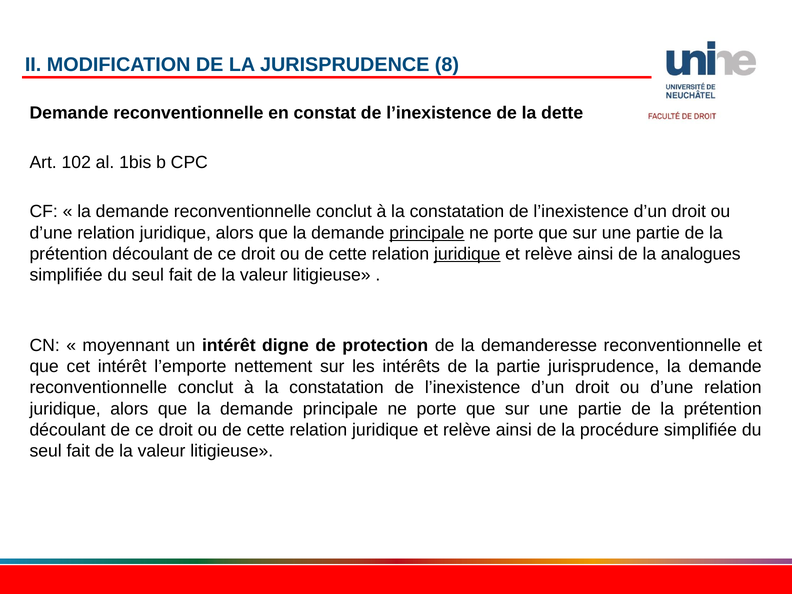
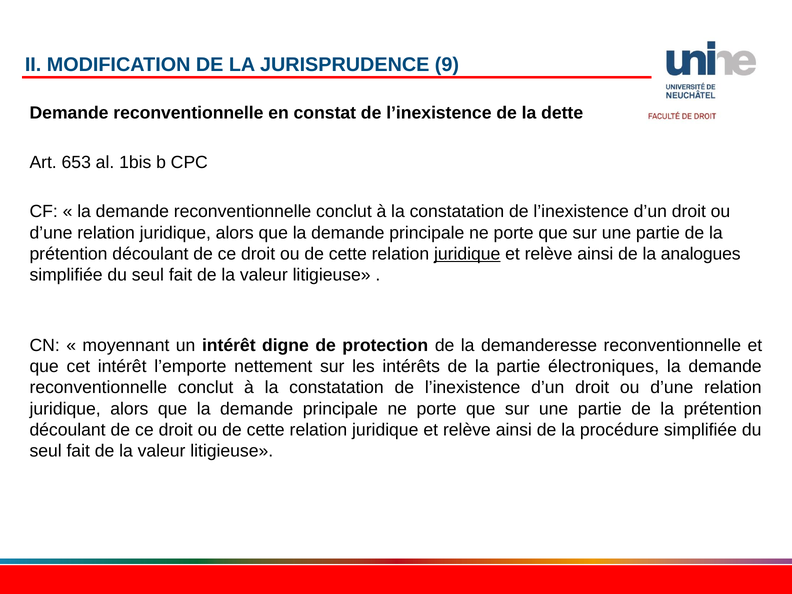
8: 8 -> 9
102: 102 -> 653
principale at (427, 233) underline: present -> none
partie jurisprudence: jurisprudence -> électroniques
